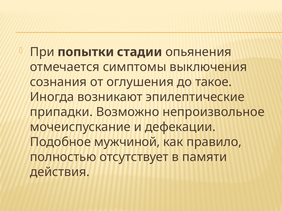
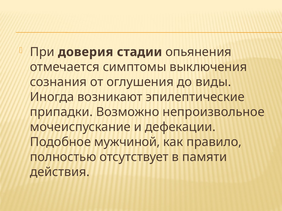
попытки: попытки -> доверия
такое: такое -> виды
